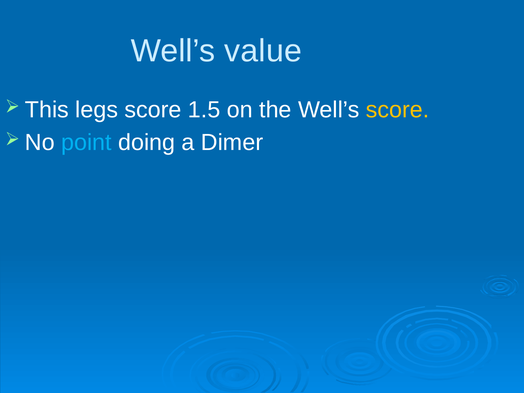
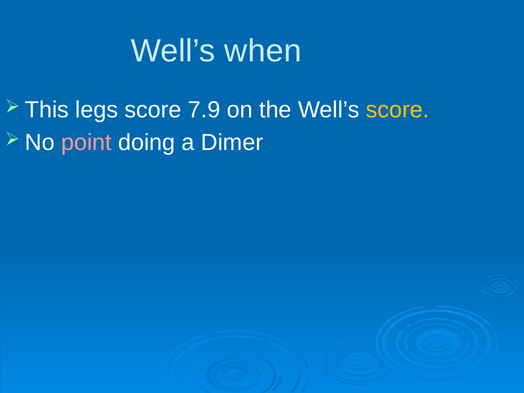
value: value -> when
1.5: 1.5 -> 7.9
point colour: light blue -> pink
